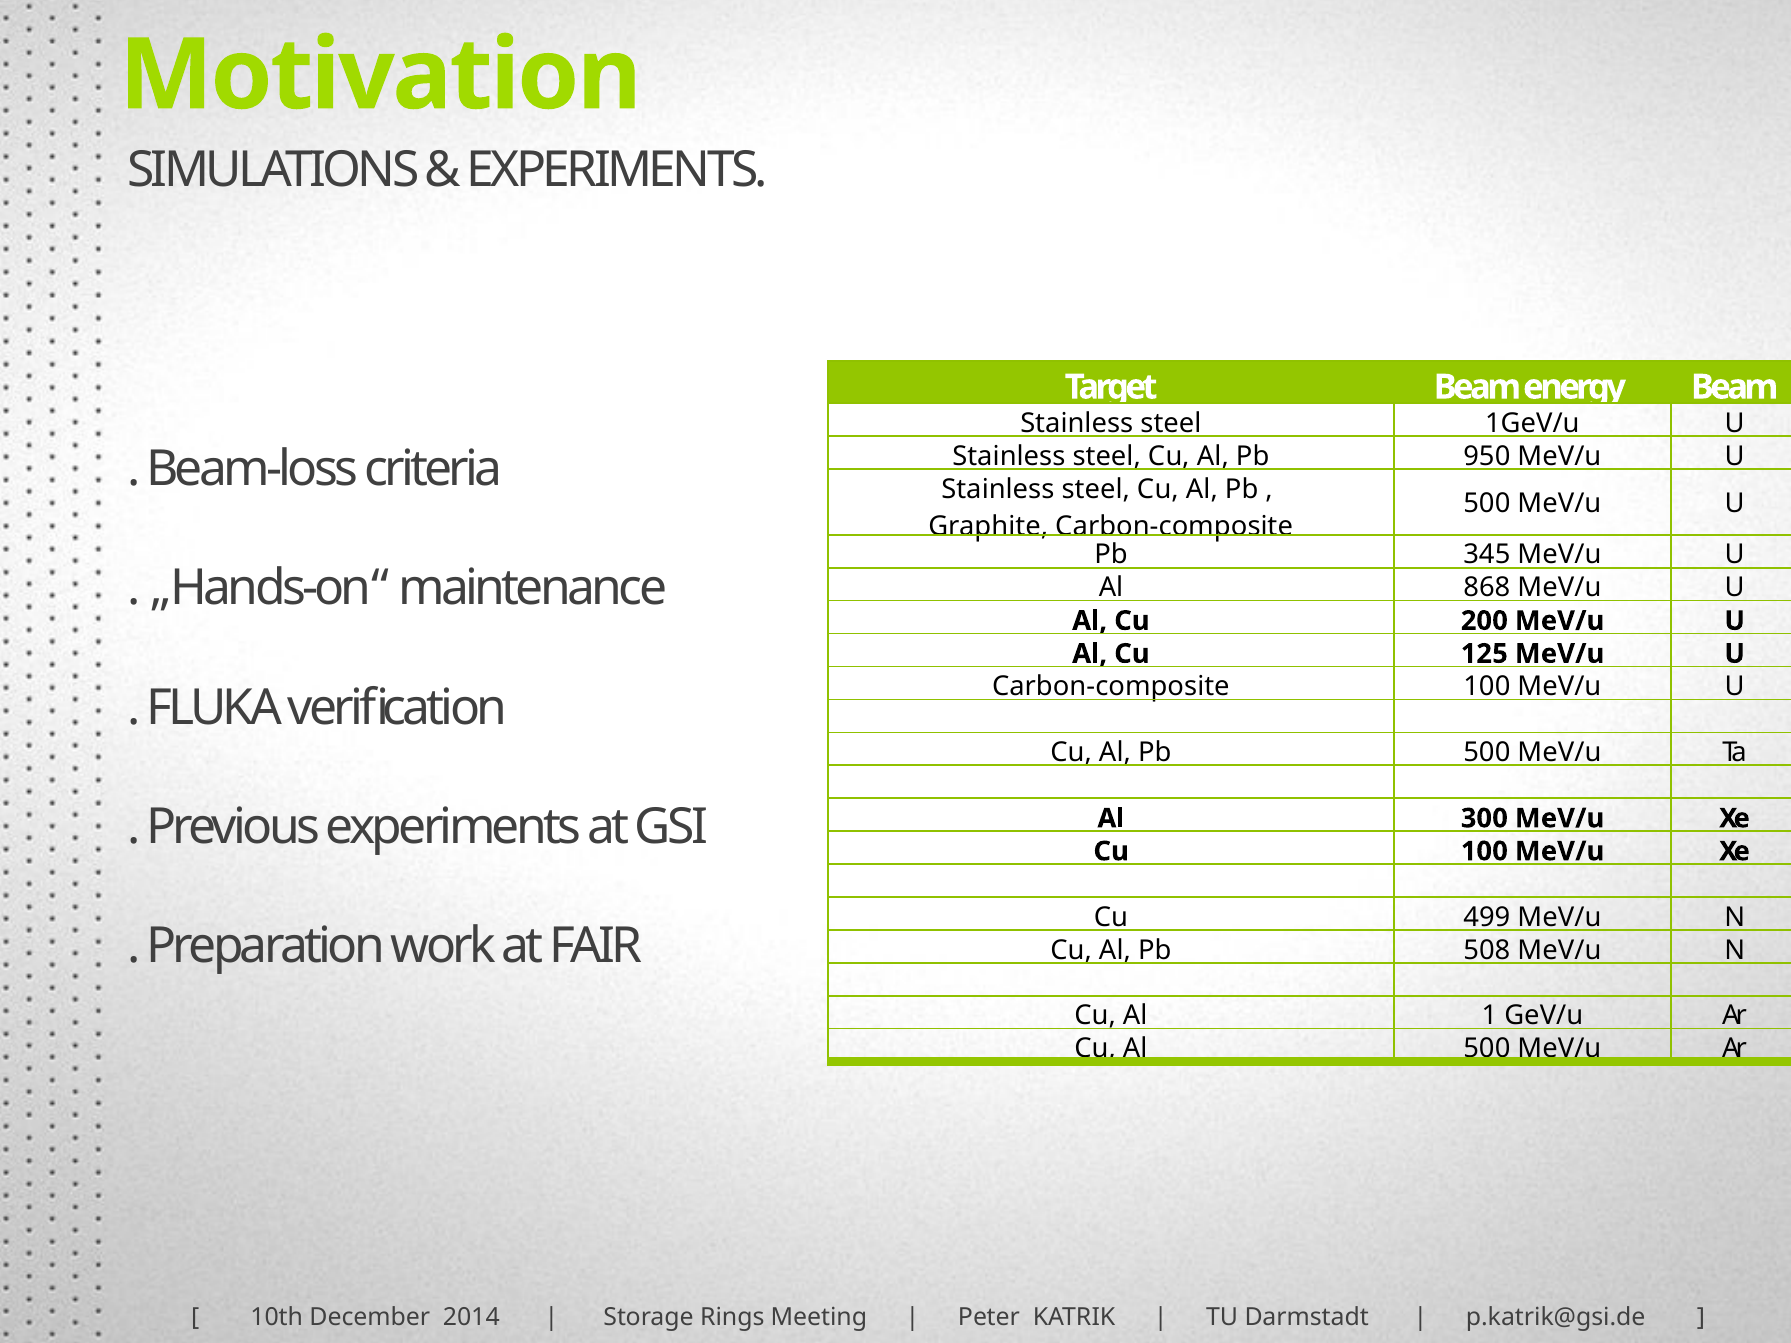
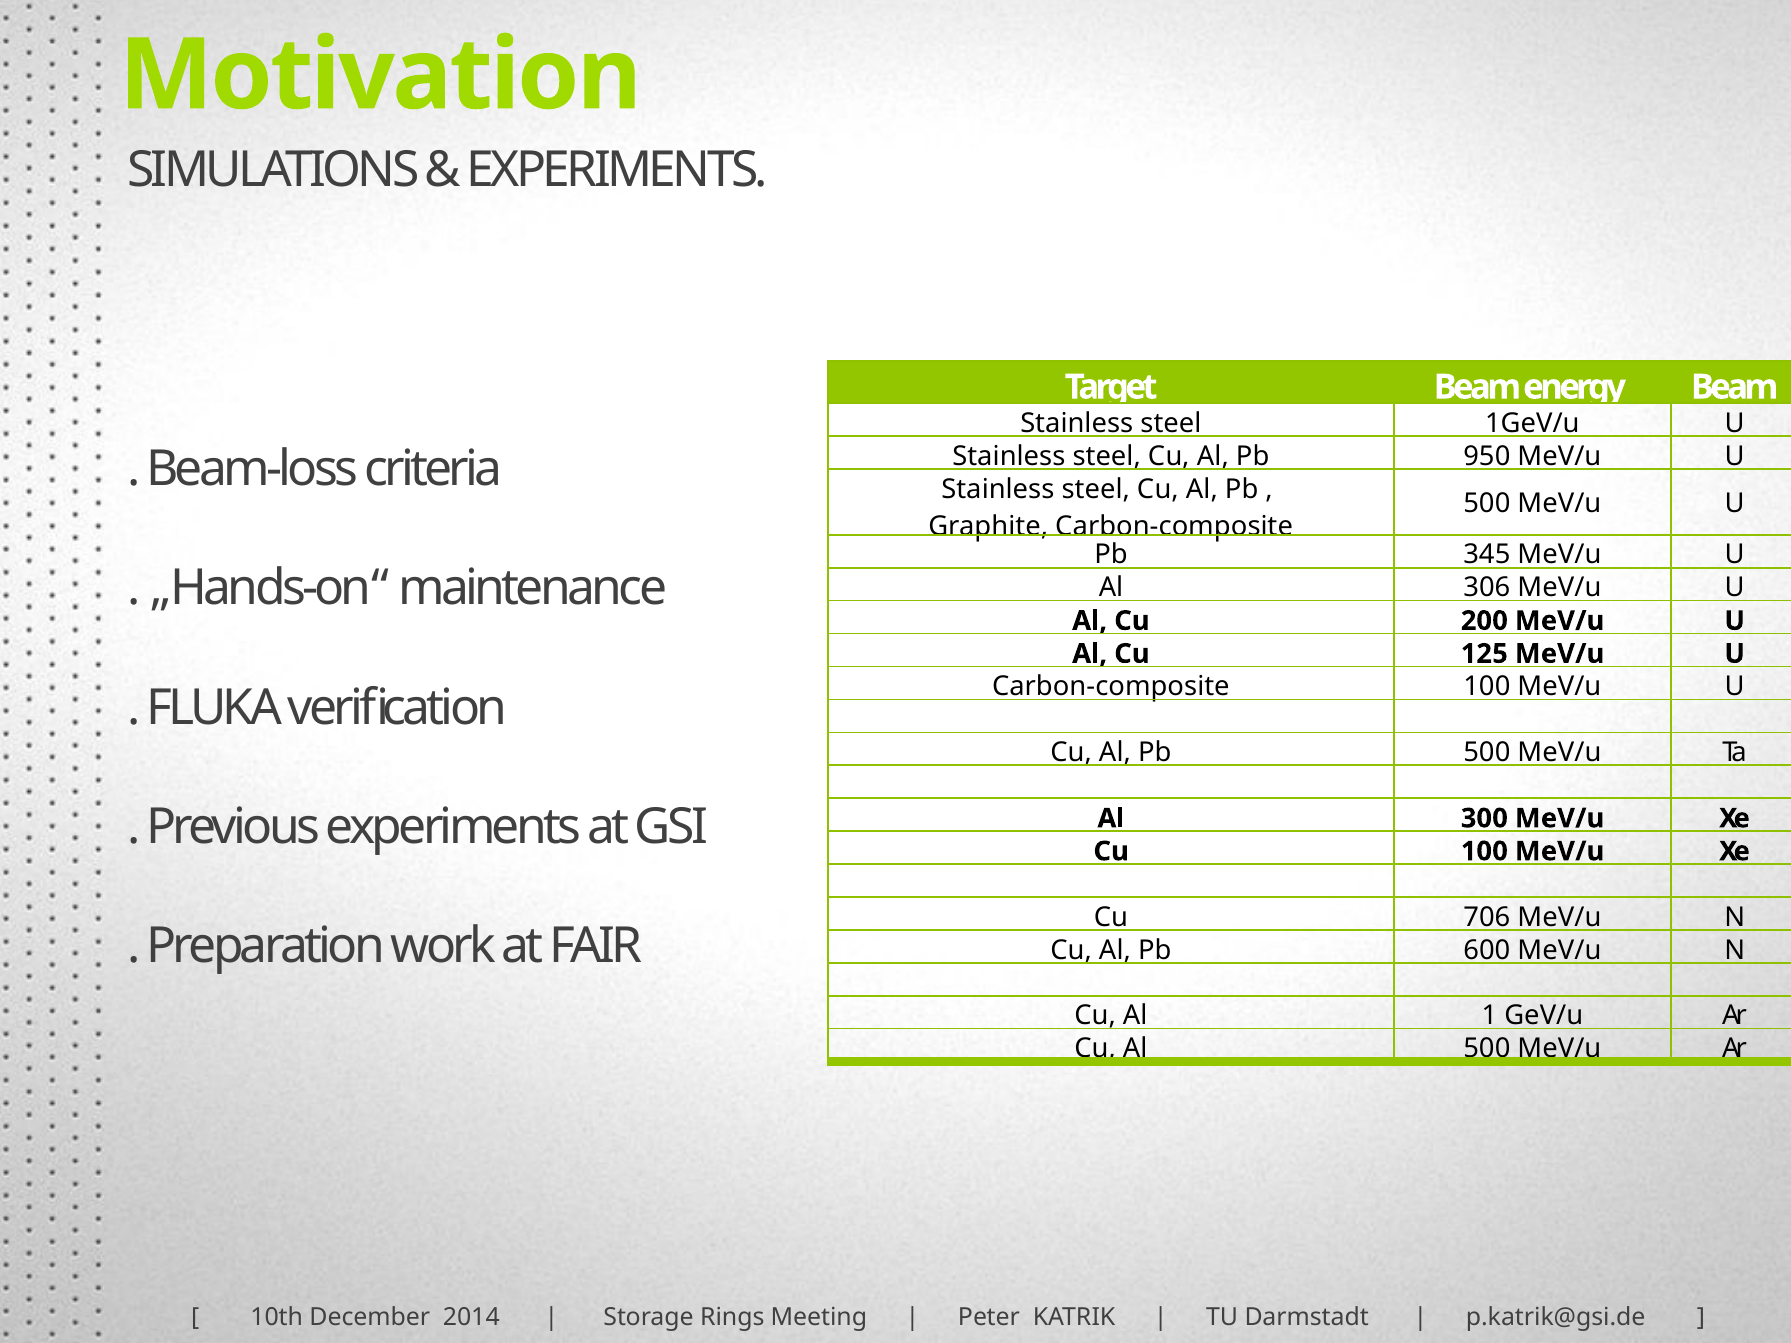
868: 868 -> 306
499: 499 -> 706
508: 508 -> 600
